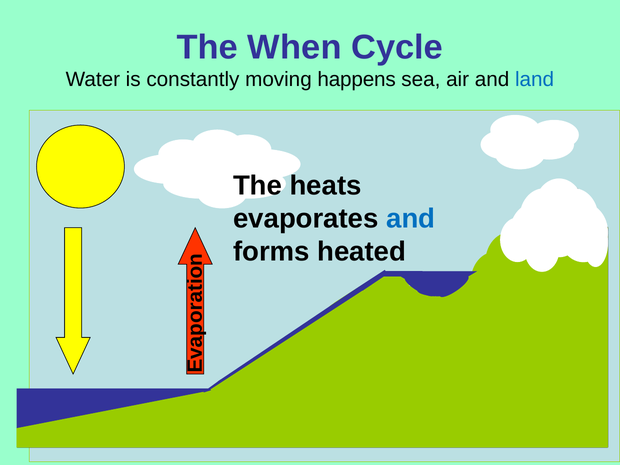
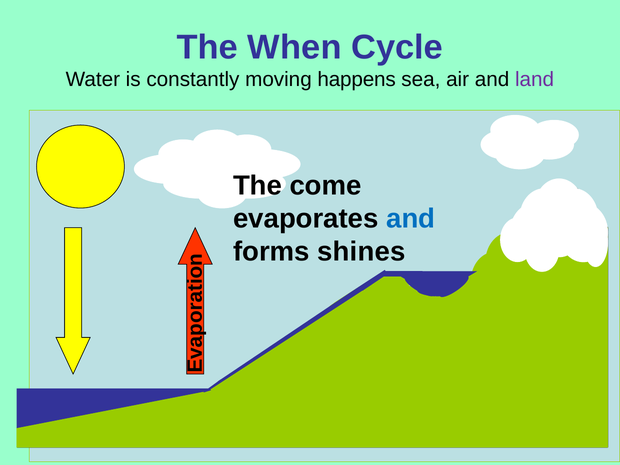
land colour: blue -> purple
heats: heats -> come
heated: heated -> shines
